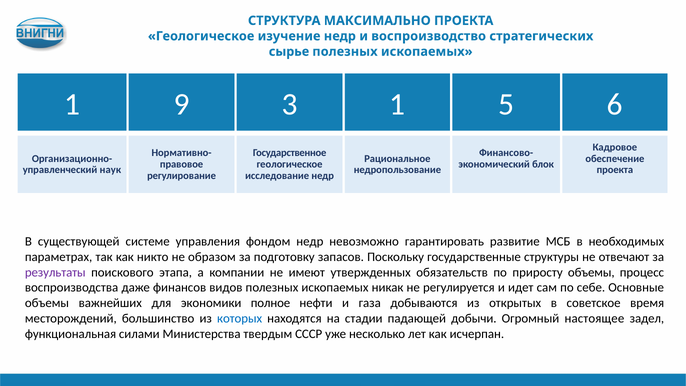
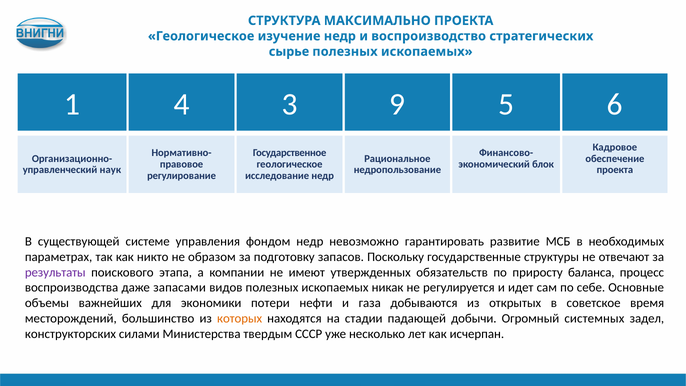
9: 9 -> 4
3 1: 1 -> 9
приросту объемы: объемы -> баланса
финансов: финансов -> запасами
полное: полное -> потери
которых colour: blue -> orange
настоящее: настоящее -> системных
функциональная: функциональная -> конструкторских
